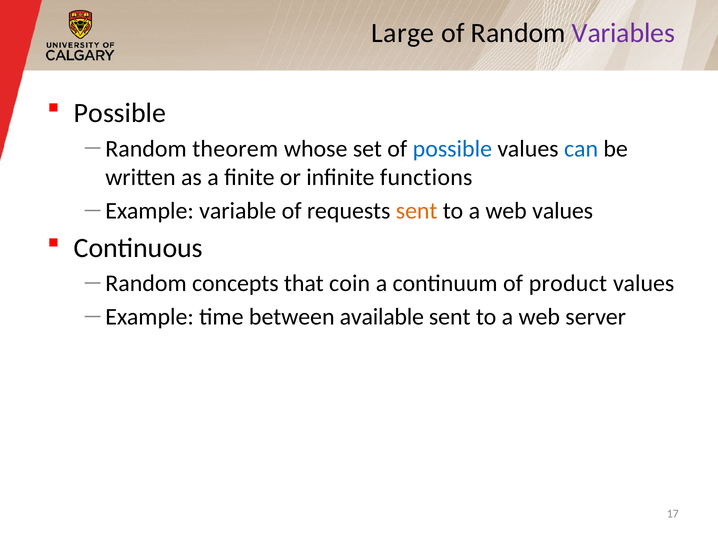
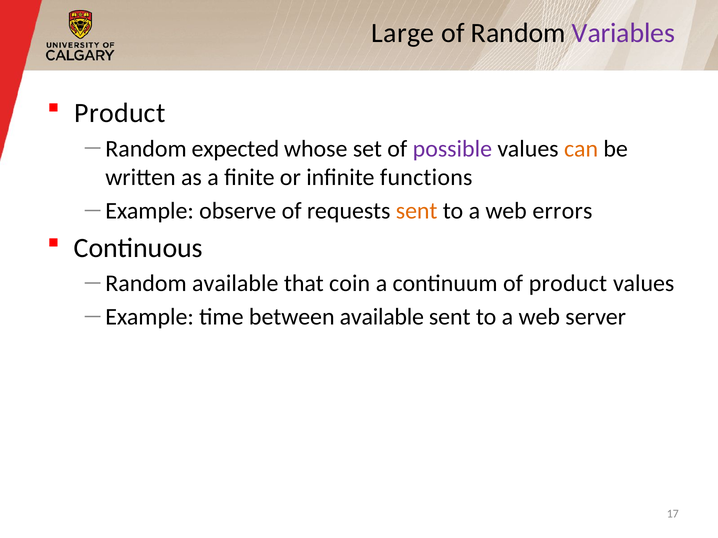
Possible at (120, 113): Possible -> Product
theorem: theorem -> expected
possible at (452, 149) colour: blue -> purple
can colour: blue -> orange
variable: variable -> observe
web values: values -> errors
concepts at (235, 284): concepts -> available
